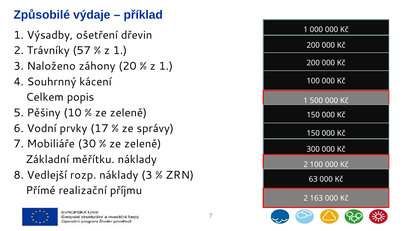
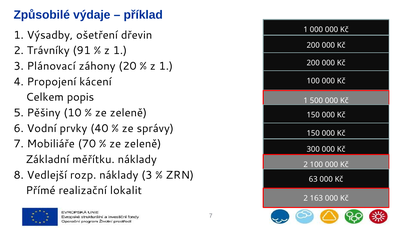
57: 57 -> 91
Naloženo: Naloženo -> Plánovací
Souhrnný: Souhrnný -> Propojení
17: 17 -> 40
30: 30 -> 70
příjmu: příjmu -> lokalit
